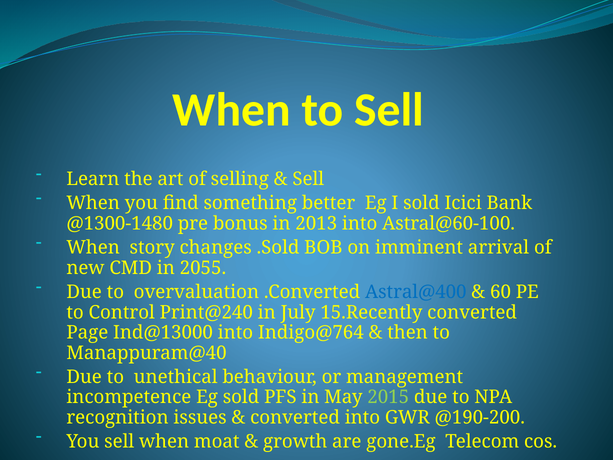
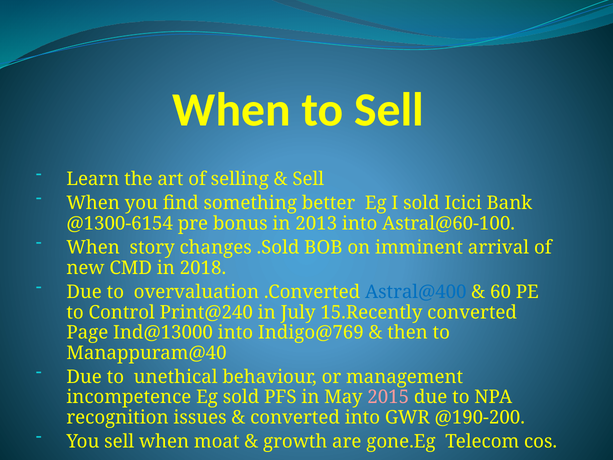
@1300-1480: @1300-1480 -> @1300-6154
2055: 2055 -> 2018
Indigo@764: Indigo@764 -> Indigo@769
2015 colour: light green -> pink
